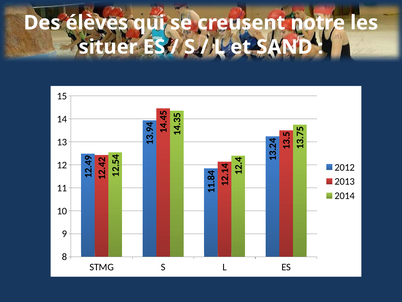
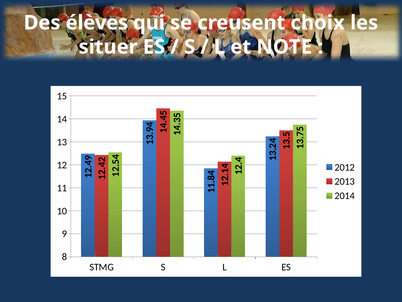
notre: notre -> choix
SAND: SAND -> NOTE
